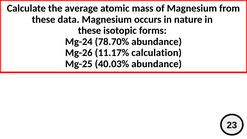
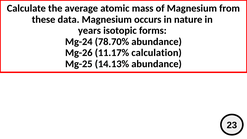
these at (90, 31): these -> years
40.03%: 40.03% -> 14.13%
